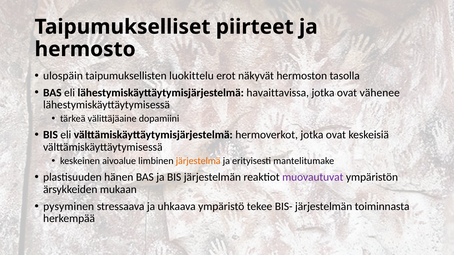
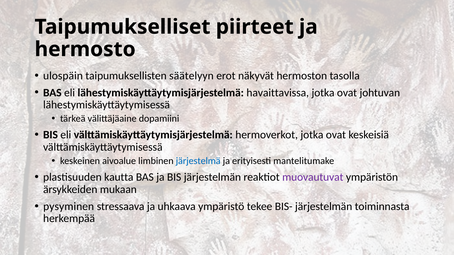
luokittelu: luokittelu -> säätelyyn
vähenee: vähenee -> johtuvan
järjestelmä colour: orange -> blue
hänen: hänen -> kautta
